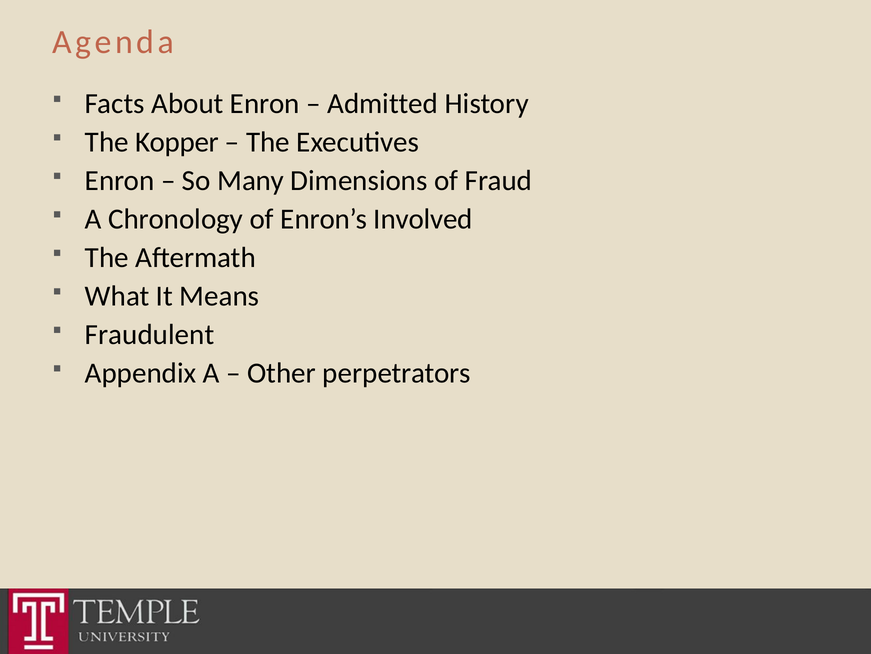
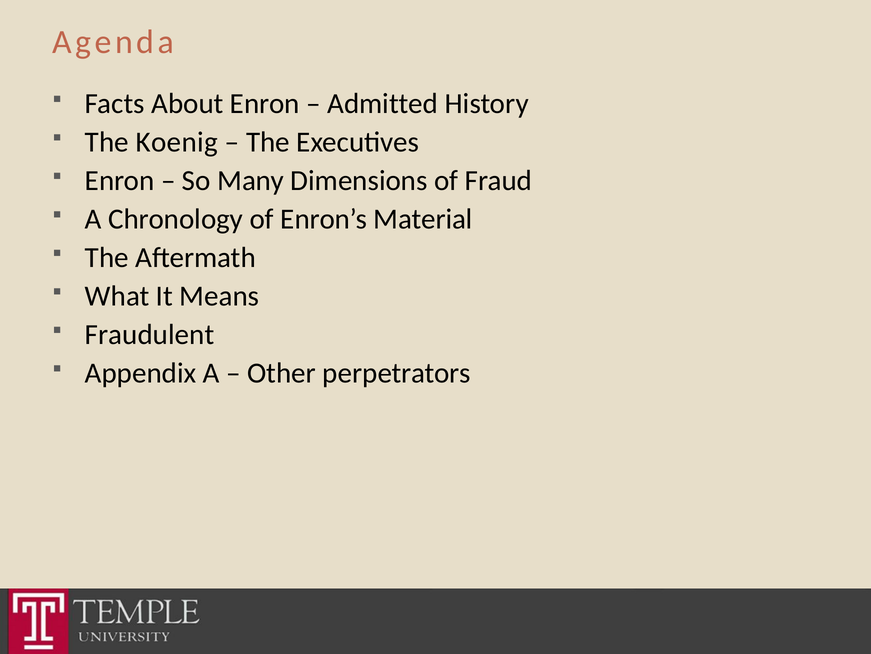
Kopper: Kopper -> Koenig
Involved: Involved -> Material
